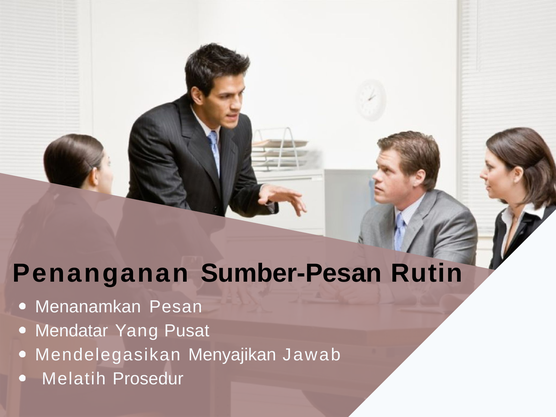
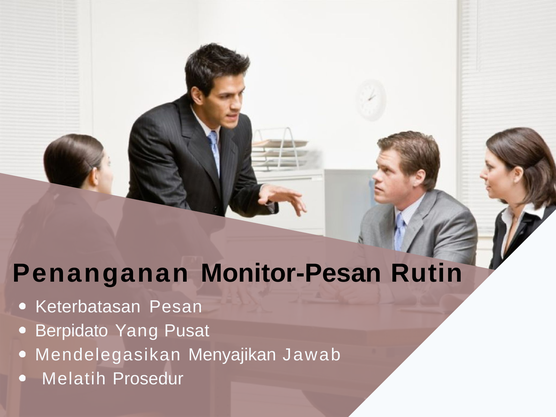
Sumber-Pesan: Sumber-Pesan -> Monitor-Pesan
Menanamkan: Menanamkan -> Keterbatasan
Mendatar: Mendatar -> Berpidato
